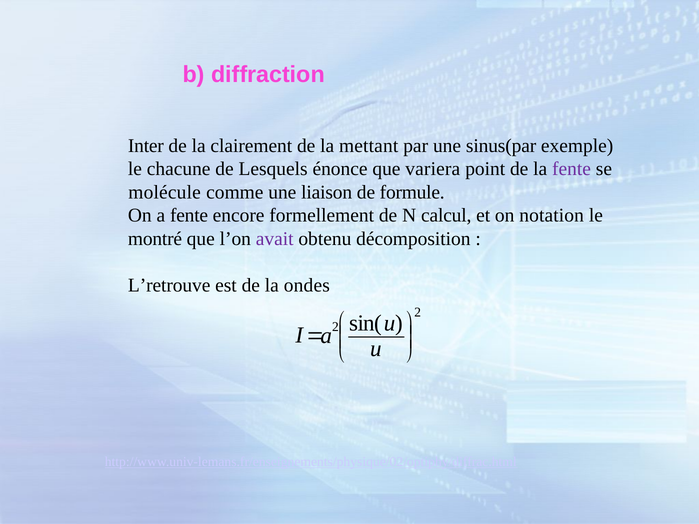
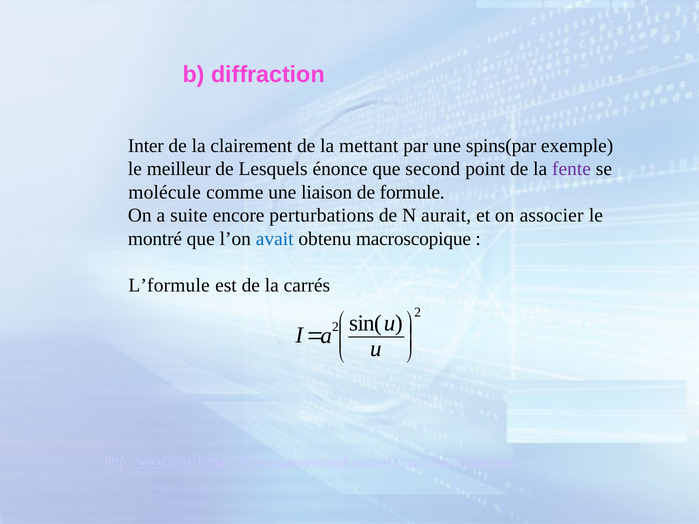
sinus(par: sinus(par -> spins(par
chacune: chacune -> meilleur
variera: variera -> second
a fente: fente -> suite
formellement: formellement -> perturbations
calcul: calcul -> aurait
notation: notation -> associer
avait colour: purple -> blue
décomposition: décomposition -> macroscopique
L’retrouve: L’retrouve -> L’formule
ondes: ondes -> carrés
